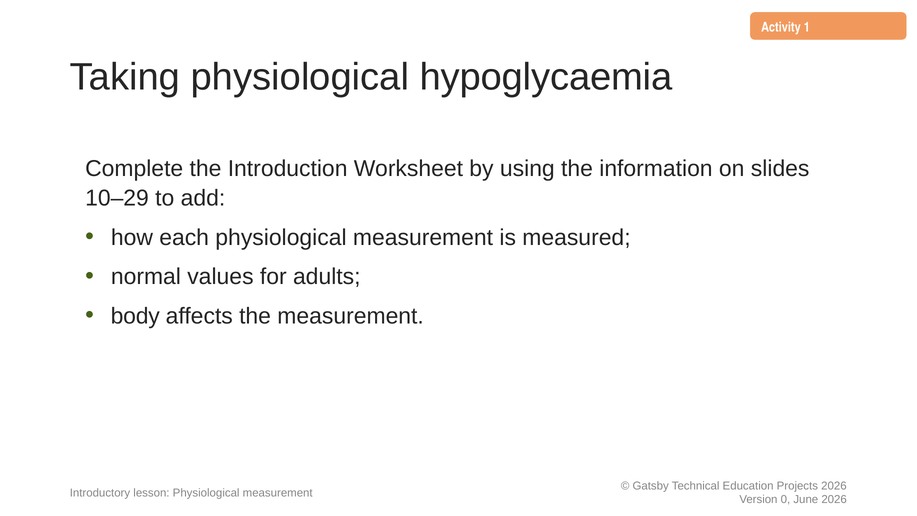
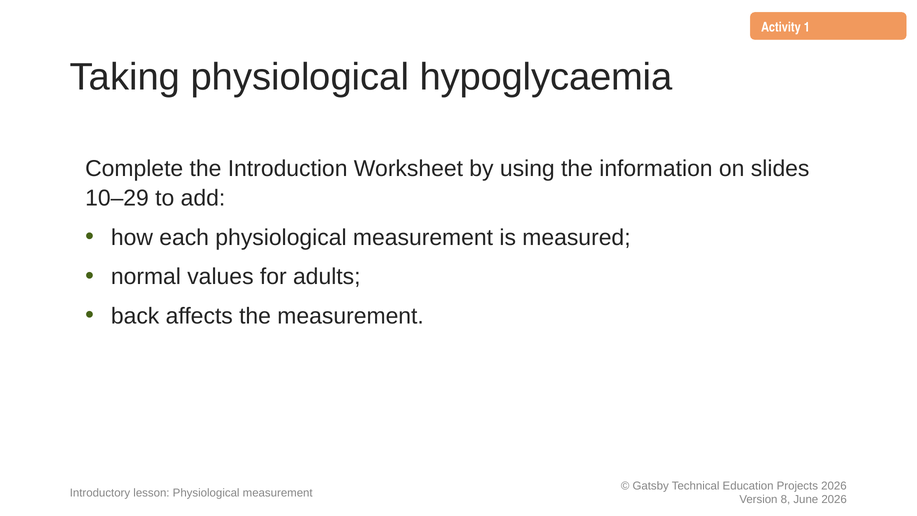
body: body -> back
0: 0 -> 8
